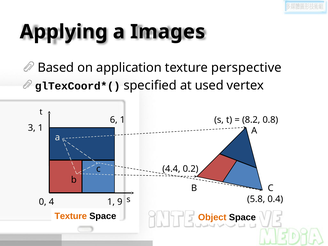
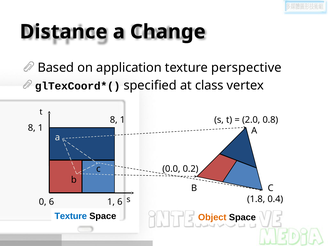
Applying: Applying -> Distance
Images: Images -> Change
used: used -> class
6 at (114, 120): 6 -> 8
8.2: 8.2 -> 2.0
3 at (32, 128): 3 -> 8
4.4: 4.4 -> 0.0
5.8: 5.8 -> 1.8
0 4: 4 -> 6
1 9: 9 -> 6
Texture at (71, 216) colour: orange -> blue
